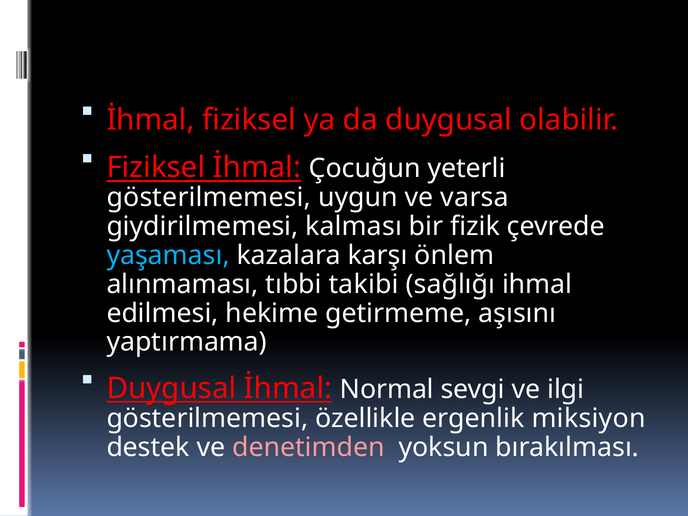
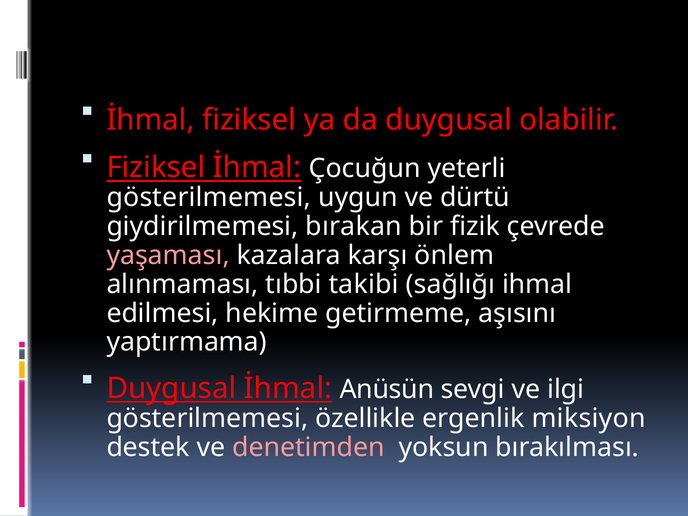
varsa: varsa -> dürtü
kalması: kalması -> bırakan
yaşaması colour: light blue -> pink
Normal: Normal -> Anüsün
